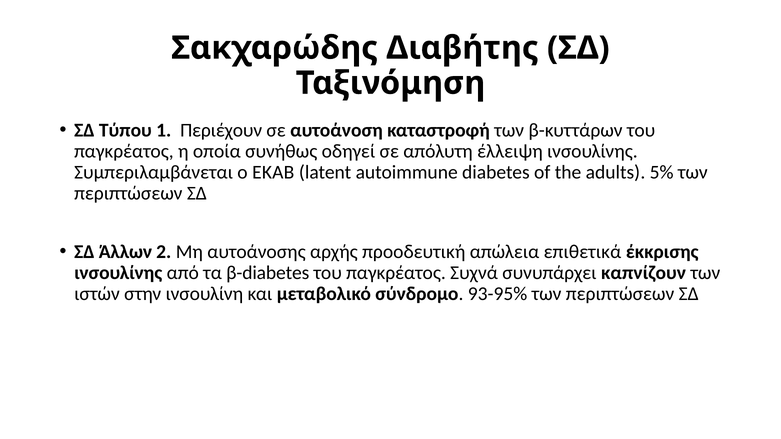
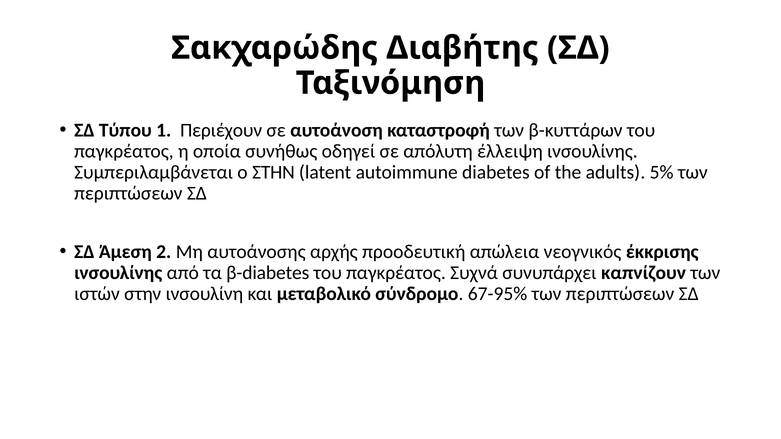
ο ΕΚΑΒ: ΕΚΑΒ -> ΣΤΗΝ
Άλλων: Άλλων -> Άμεση
επιθετικά: επιθετικά -> νεογνικός
93-95%: 93-95% -> 67-95%
